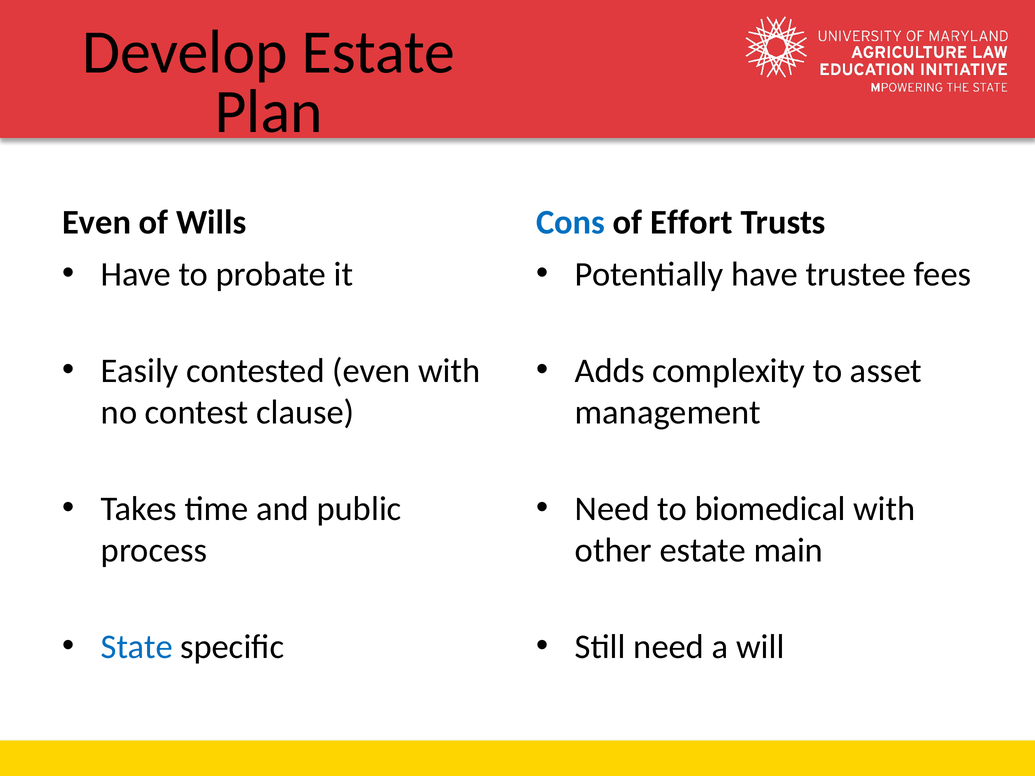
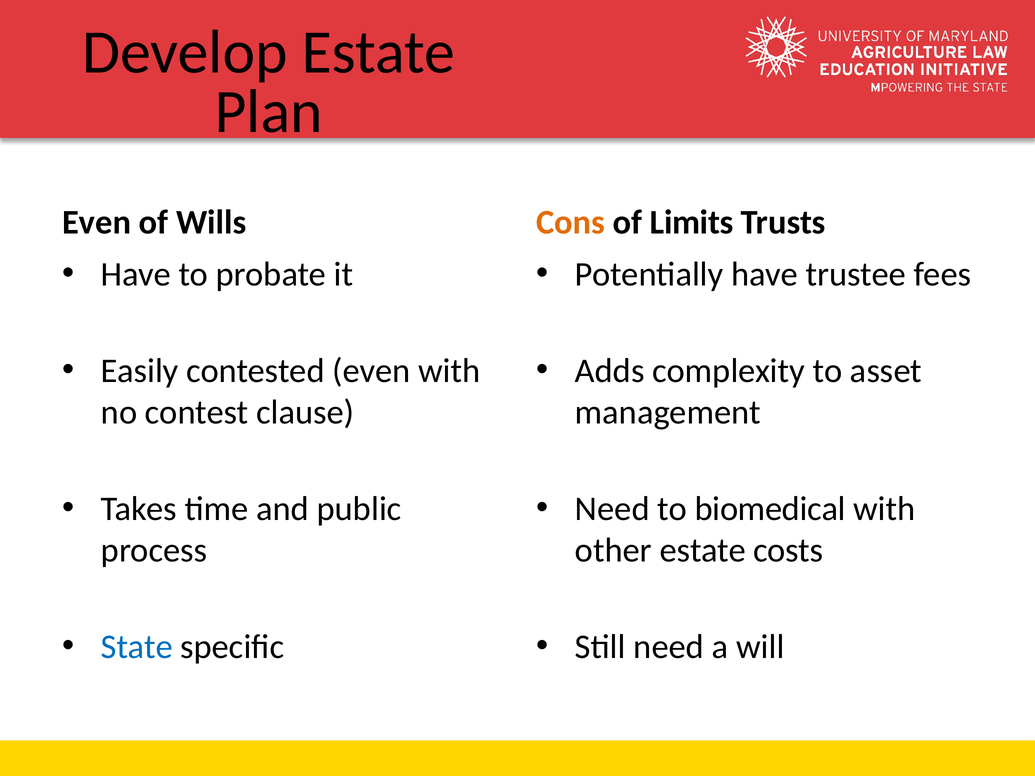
Cons colour: blue -> orange
Effort: Effort -> Limits
main: main -> costs
